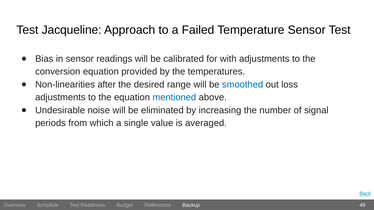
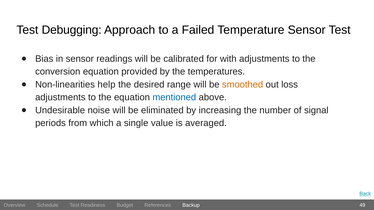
Jacqueline: Jacqueline -> Debugging
after: after -> help
smoothed colour: blue -> orange
